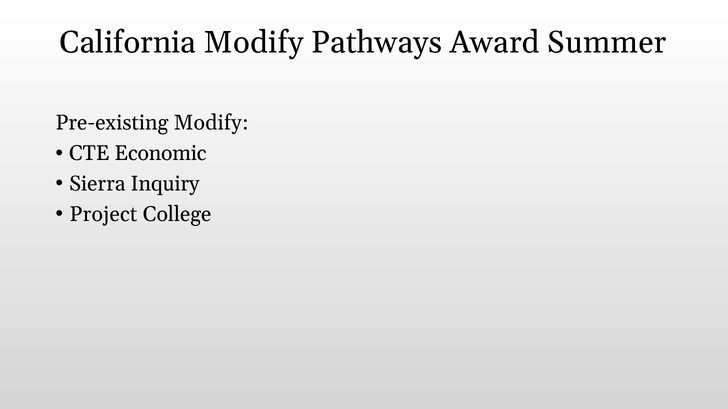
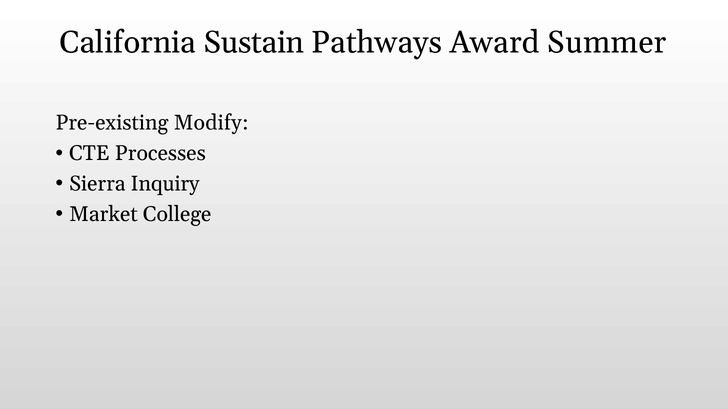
California Modify: Modify -> Sustain
Economic: Economic -> Processes
Project: Project -> Market
